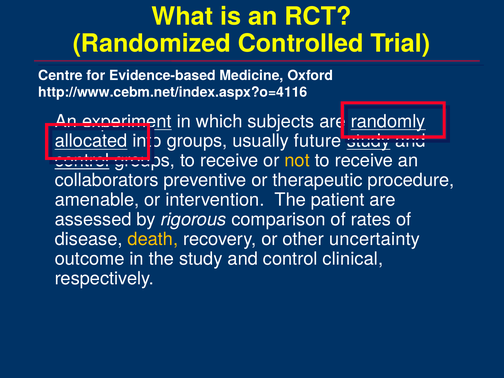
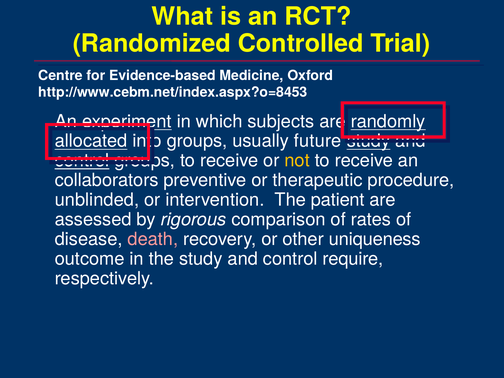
http://www.cebm.net/index.aspx?o=4116: http://www.cebm.net/index.aspx?o=4116 -> http://www.cebm.net/index.aspx?o=8453
amenable: amenable -> unblinded
death colour: yellow -> pink
uncertainty: uncertainty -> uniqueness
clinical: clinical -> require
